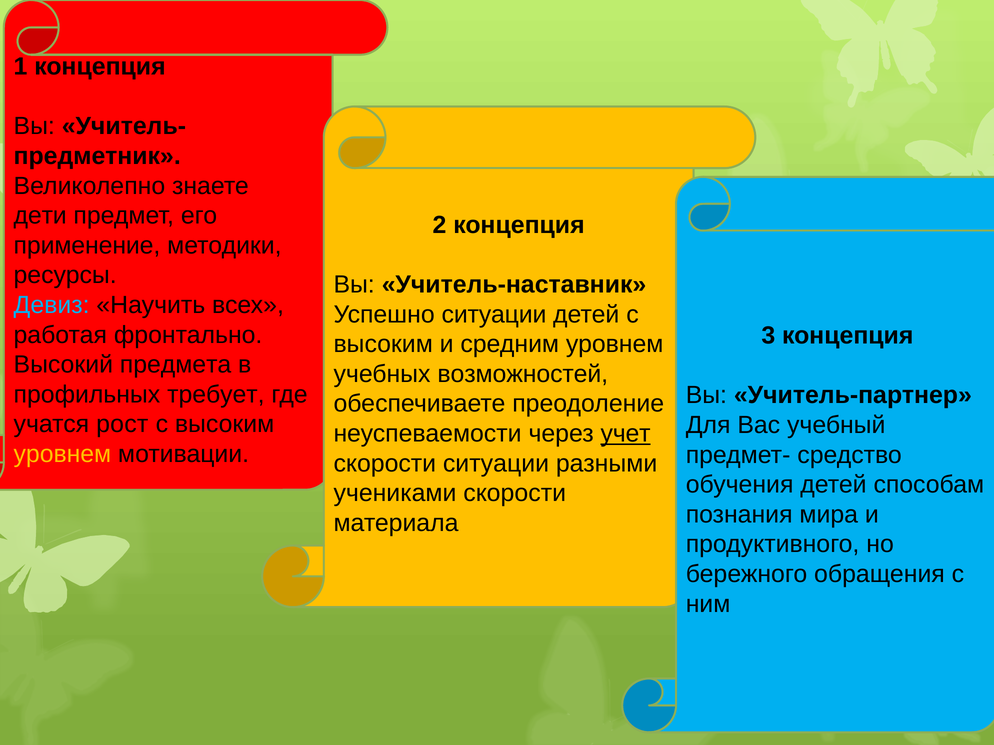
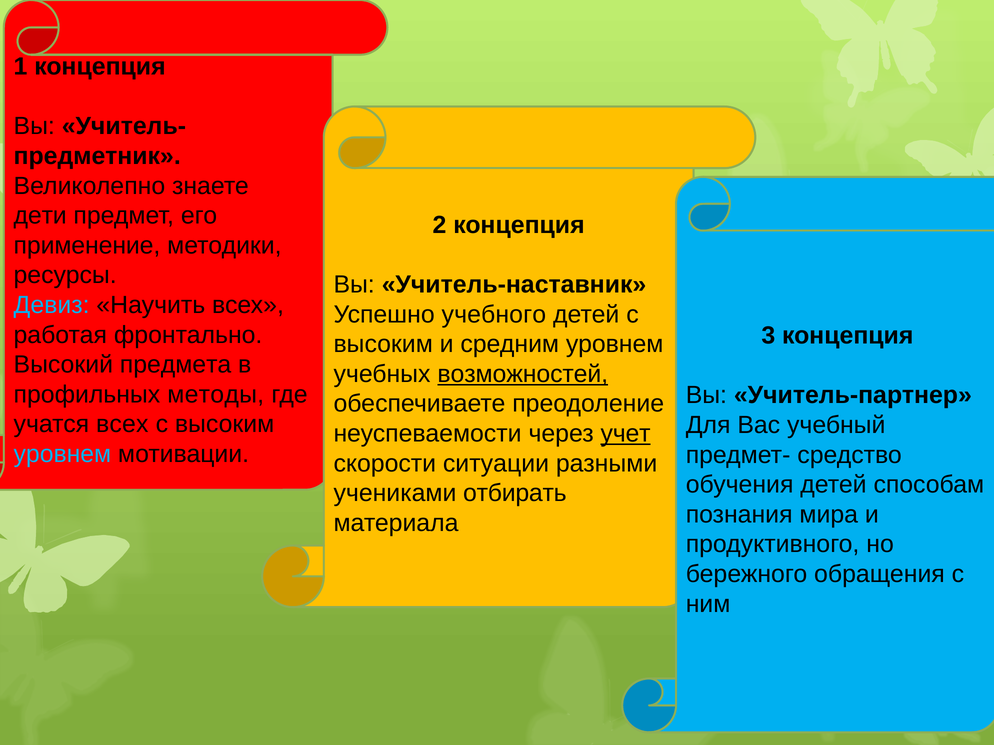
Успешно ситуации: ситуации -> учебного
возможностей underline: none -> present
требует: требует -> методы
учатся рост: рост -> всех
уровнем at (62, 454) colour: yellow -> light blue
учениками скорости: скорости -> отбирать
